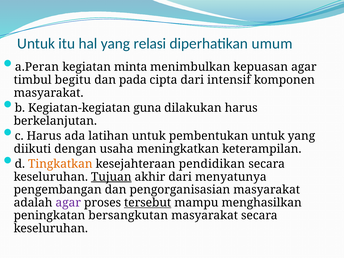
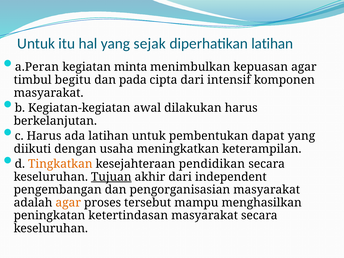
relasi: relasi -> sejak
diperhatikan umum: umum -> latihan
guna: guna -> awal
pembentukan untuk: untuk -> dapat
menyatunya: menyatunya -> independent
agar at (68, 203) colour: purple -> orange
tersebut underline: present -> none
bersangkutan: bersangkutan -> ketertindasan
